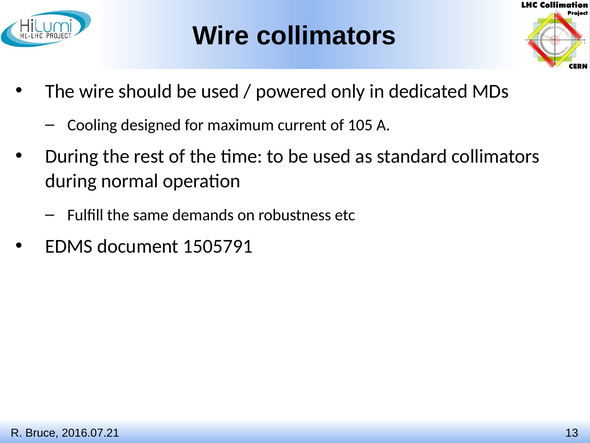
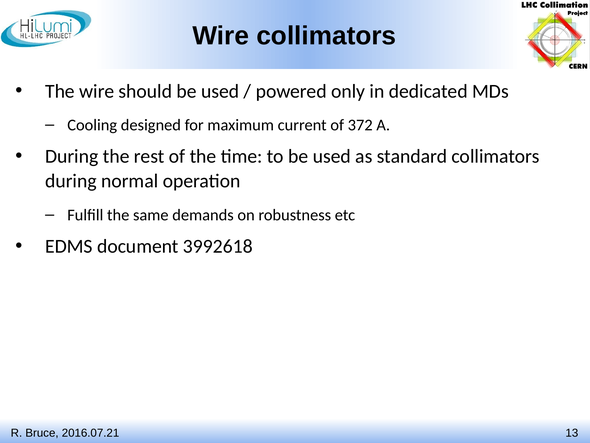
105: 105 -> 372
1505791: 1505791 -> 3992618
